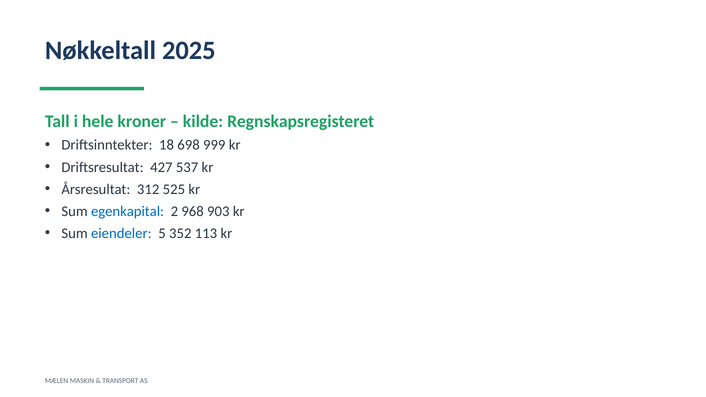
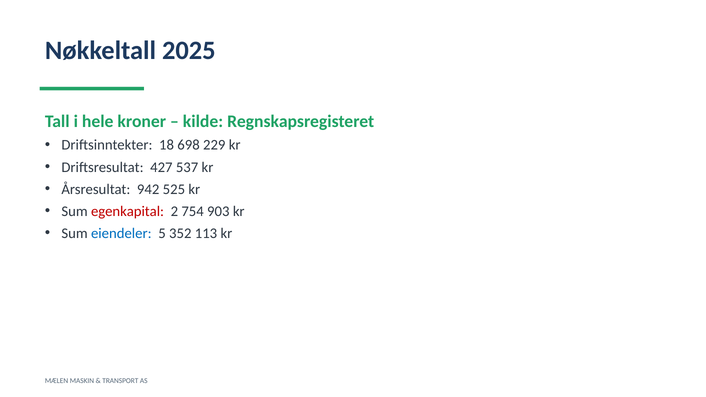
999: 999 -> 229
312: 312 -> 942
egenkapital colour: blue -> red
968: 968 -> 754
